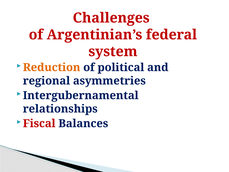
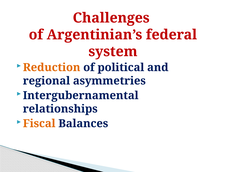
Fiscal colour: red -> orange
